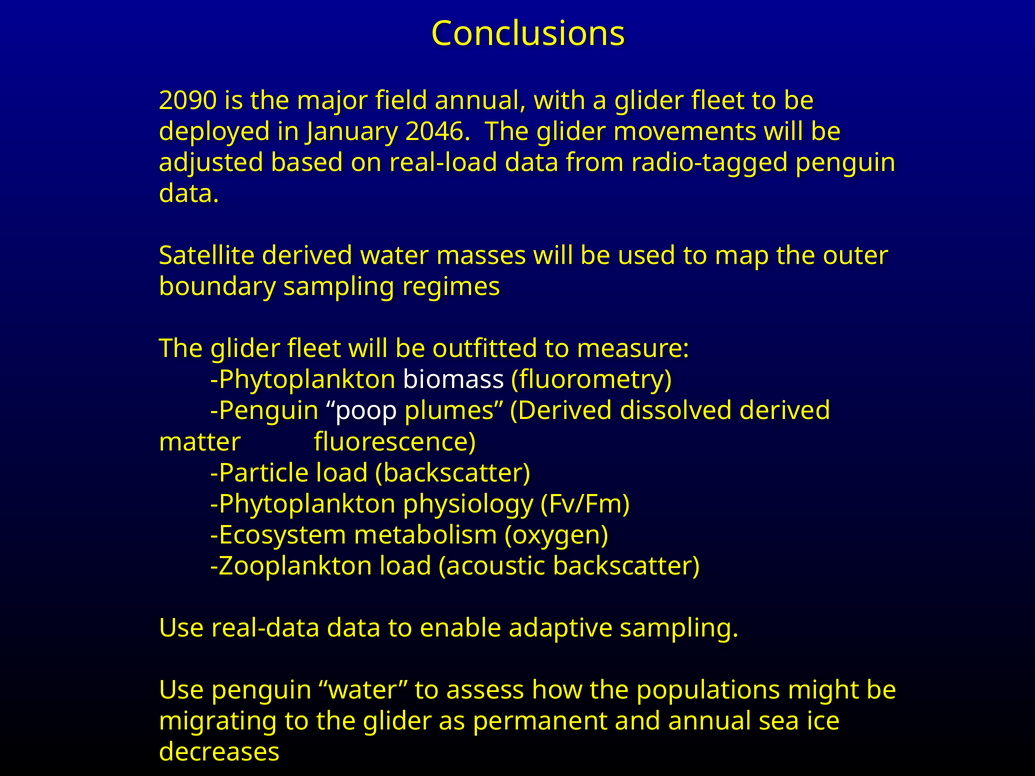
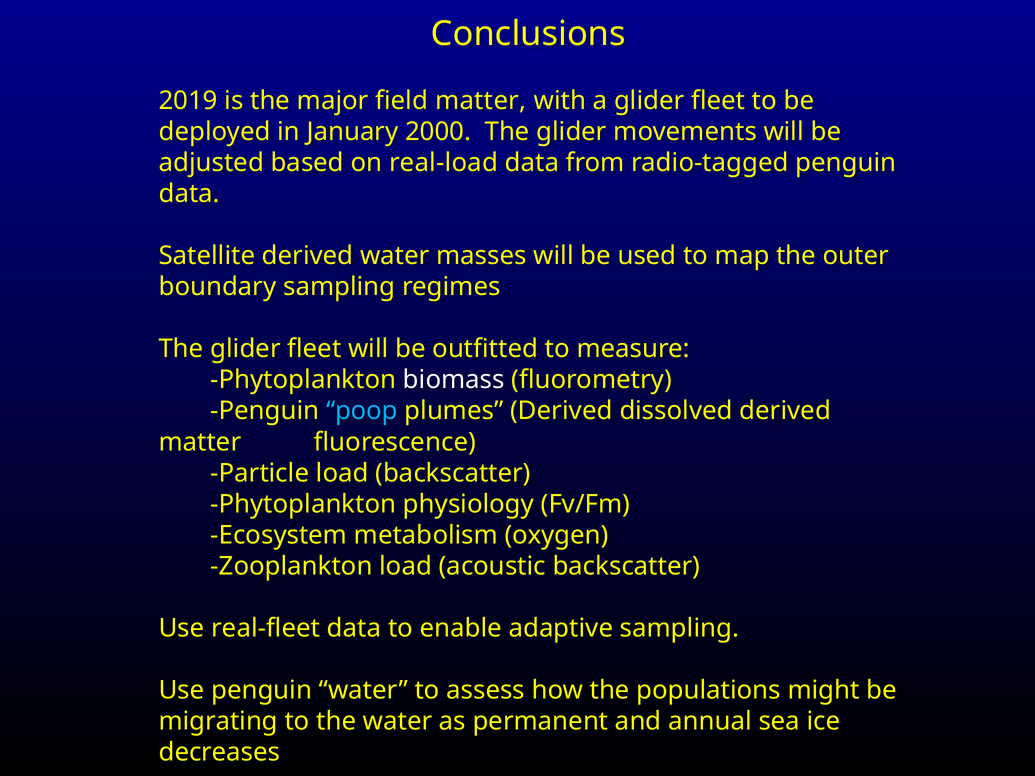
2090: 2090 -> 2019
field annual: annual -> matter
2046: 2046 -> 2000
poop colour: white -> light blue
real-data: real-data -> real-fleet
to the glider: glider -> water
